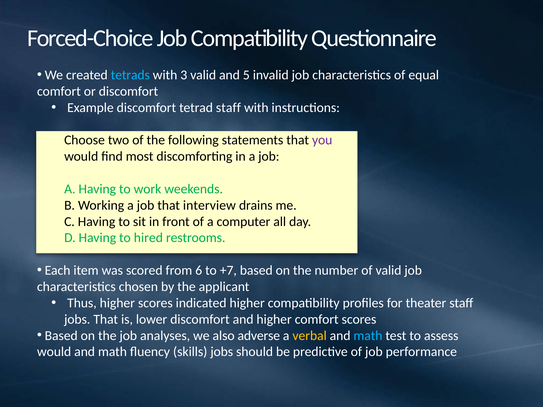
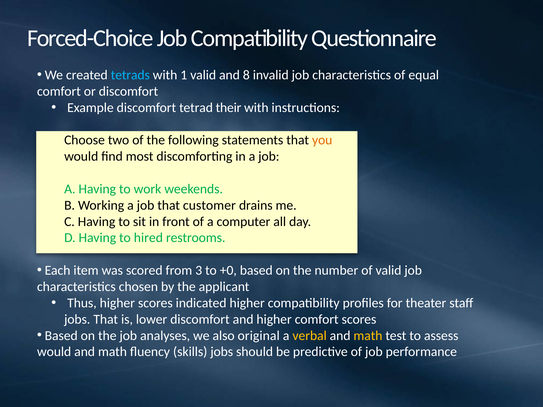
3: 3 -> 1
5: 5 -> 8
tetrad staff: staff -> their
you colour: purple -> orange
interview: interview -> customer
6: 6 -> 3
+7: +7 -> +0
adverse: adverse -> original
math at (368, 336) colour: light blue -> yellow
